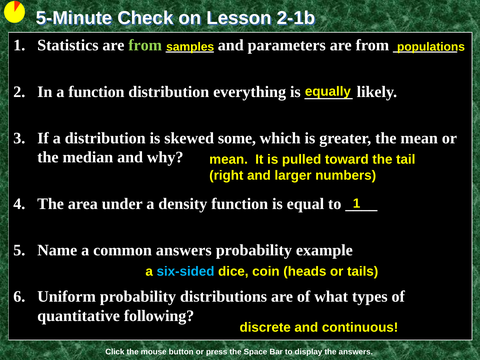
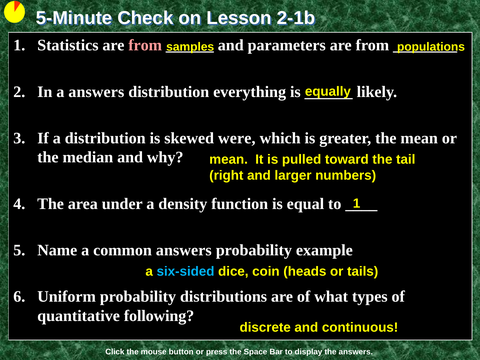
from at (145, 45) colour: light green -> pink
a function: function -> answers
some: some -> were
